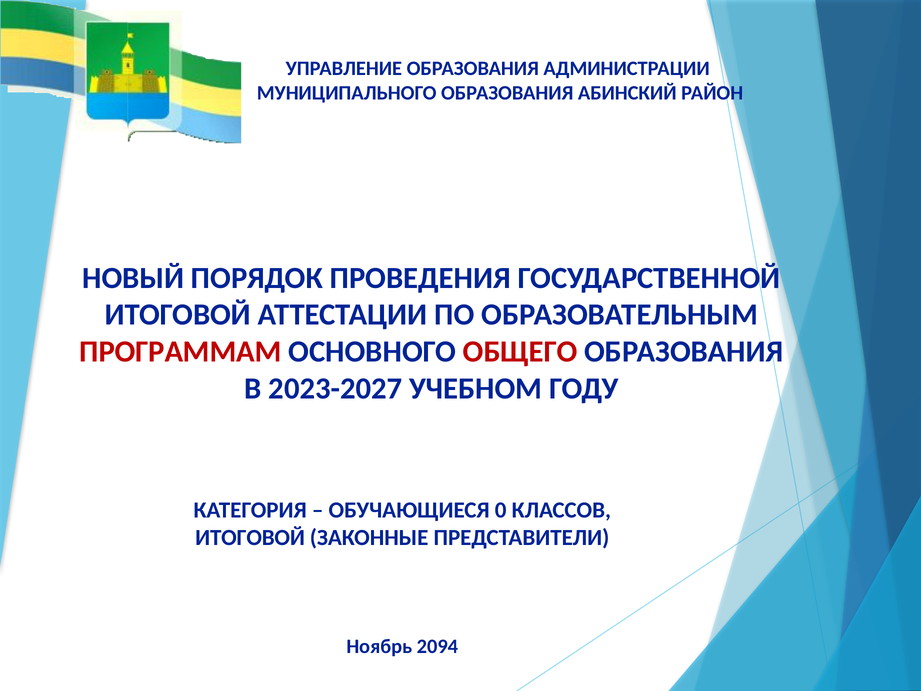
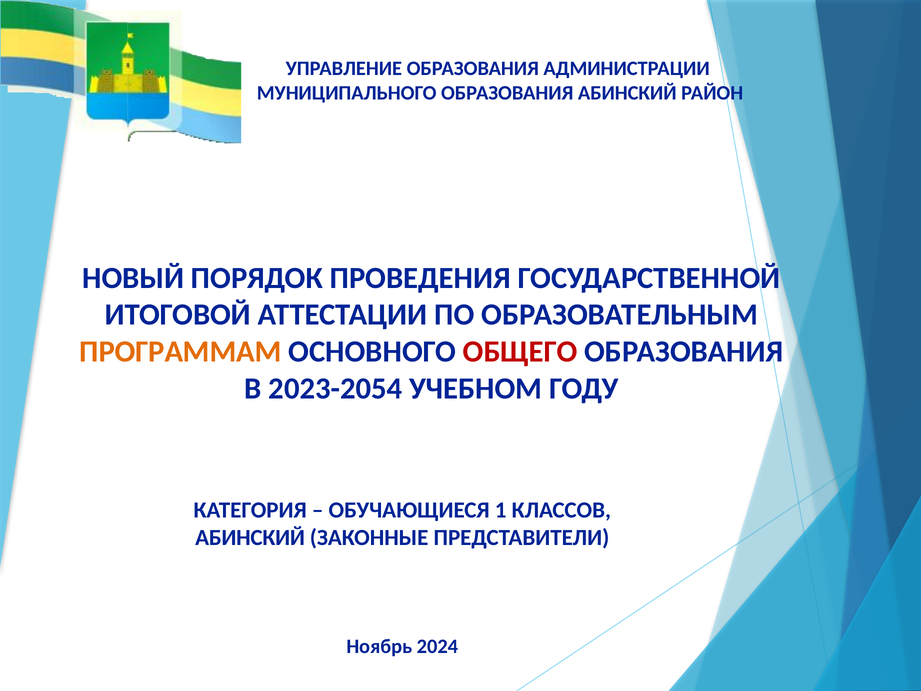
ПРОГРАММАМ colour: red -> orange
2023-2027: 2023-2027 -> 2023-2054
0: 0 -> 1
ИТОГОВОЙ at (250, 537): ИТОГОВОЙ -> АБИНСКИЙ
2094: 2094 -> 2024
